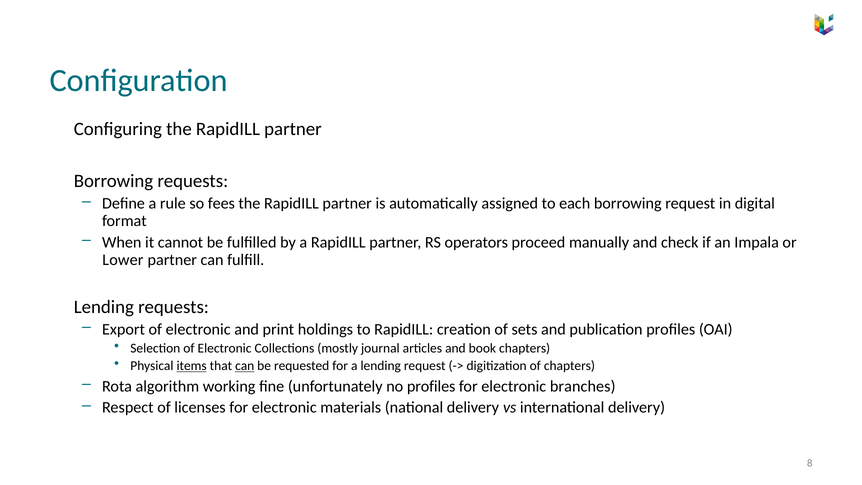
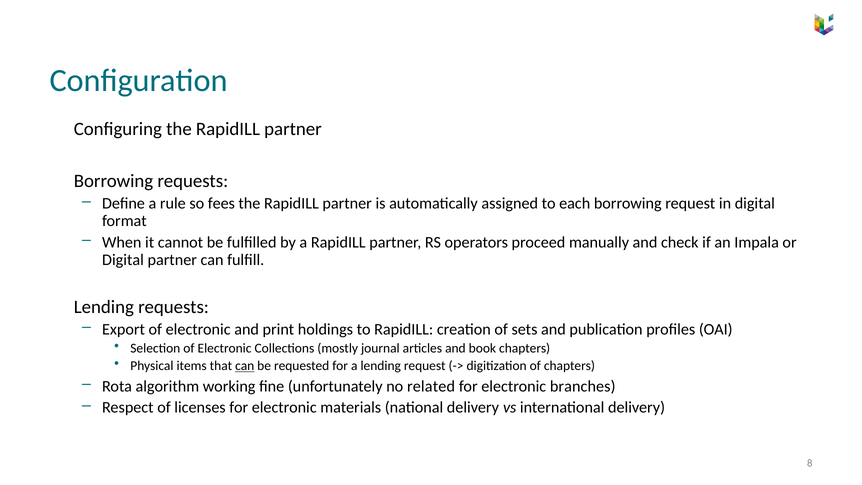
Lower at (123, 260): Lower -> Digital
items underline: present -> none
no profiles: profiles -> related
